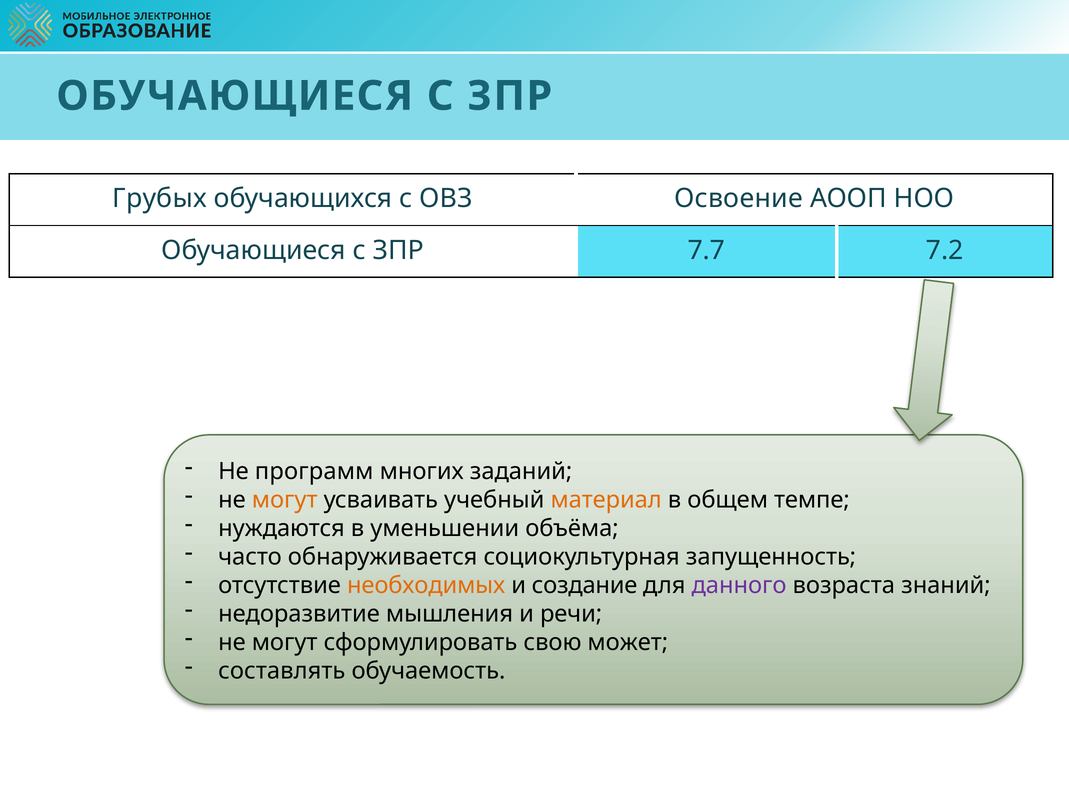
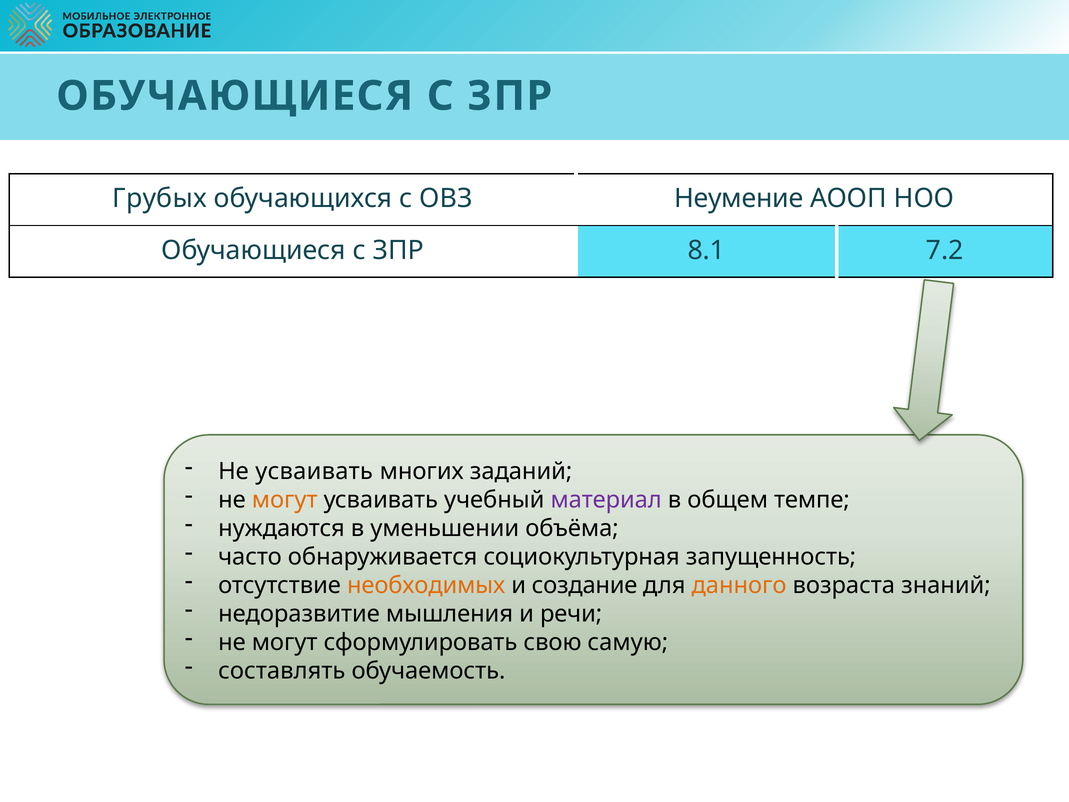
Освоение: Освоение -> Неумение
7.7: 7.7 -> 8.1
Не программ: программ -> усваивать
материал colour: orange -> purple
данного colour: purple -> orange
может: может -> самую
